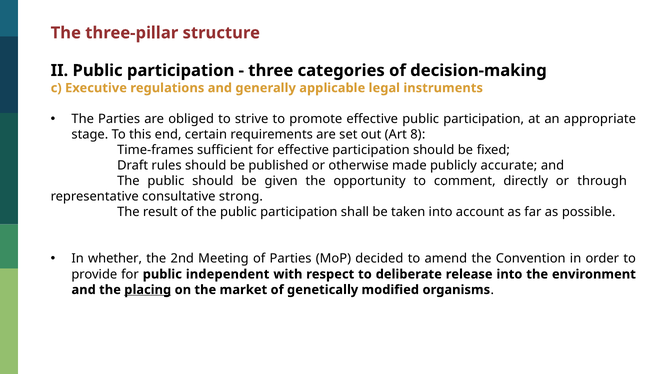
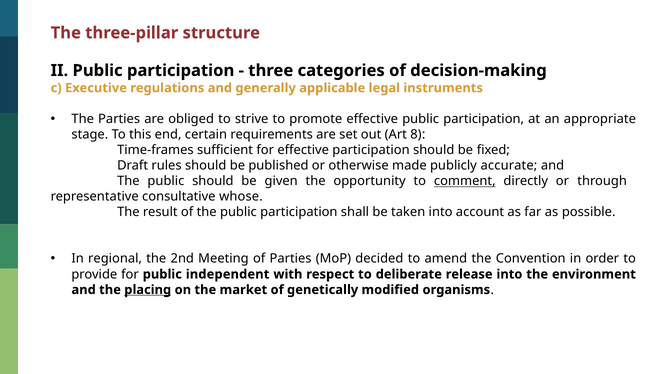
comment underline: none -> present
strong: strong -> whose
whether: whether -> regional
